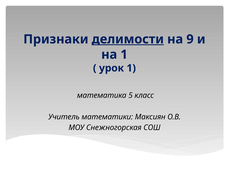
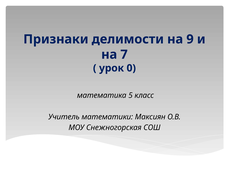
делимости underline: present -> none
на 1: 1 -> 7
урок 1: 1 -> 0
